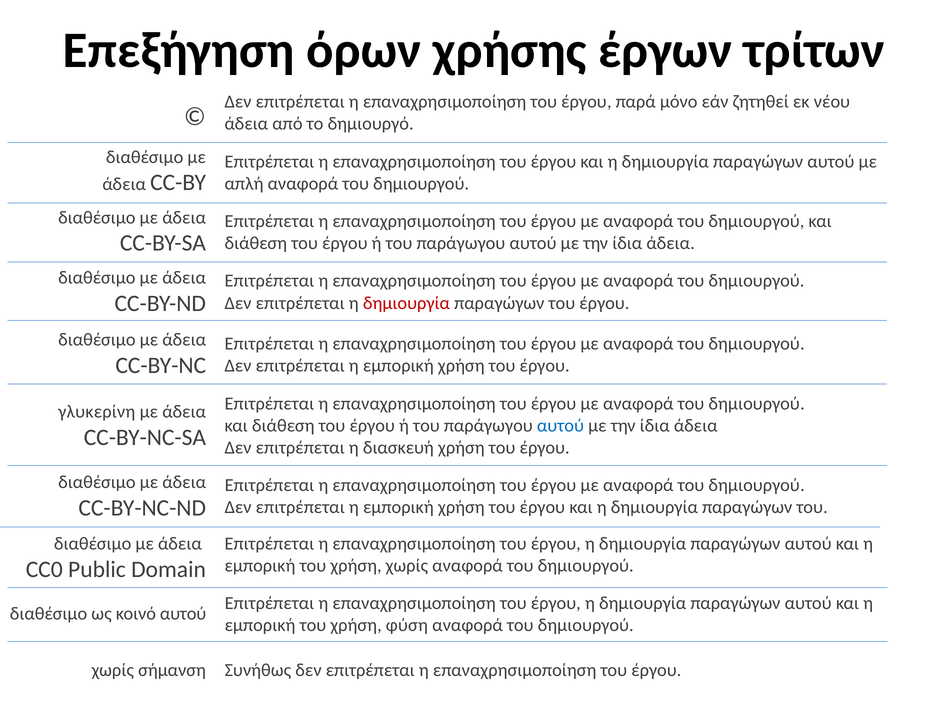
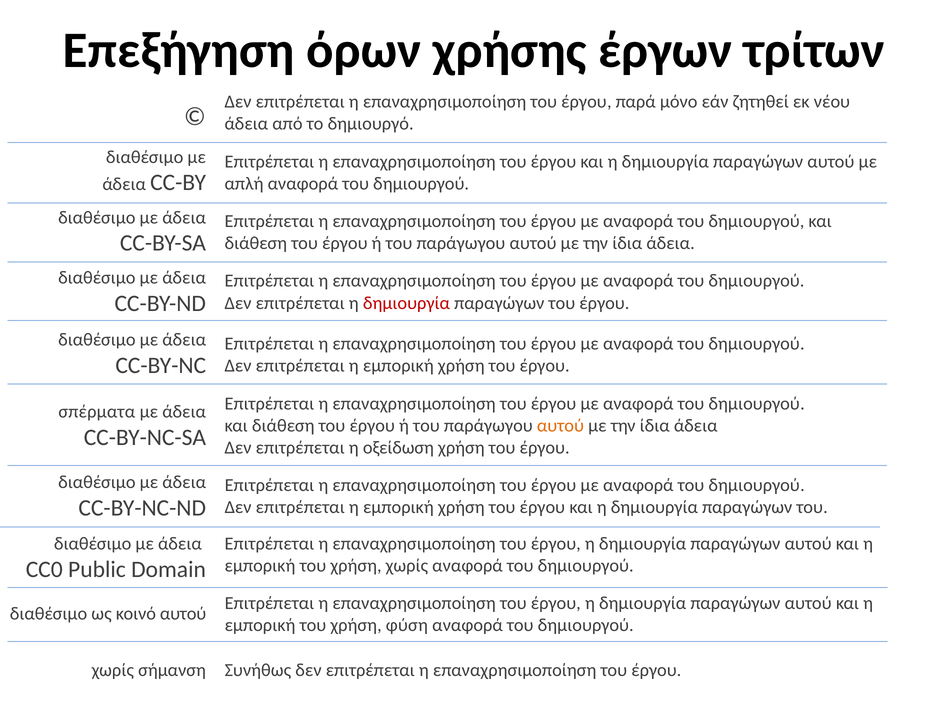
γλυκερίνη: γλυκερίνη -> σπέρματα
αυτού at (560, 426) colour: blue -> orange
διασκευή: διασκευή -> οξείδωση
